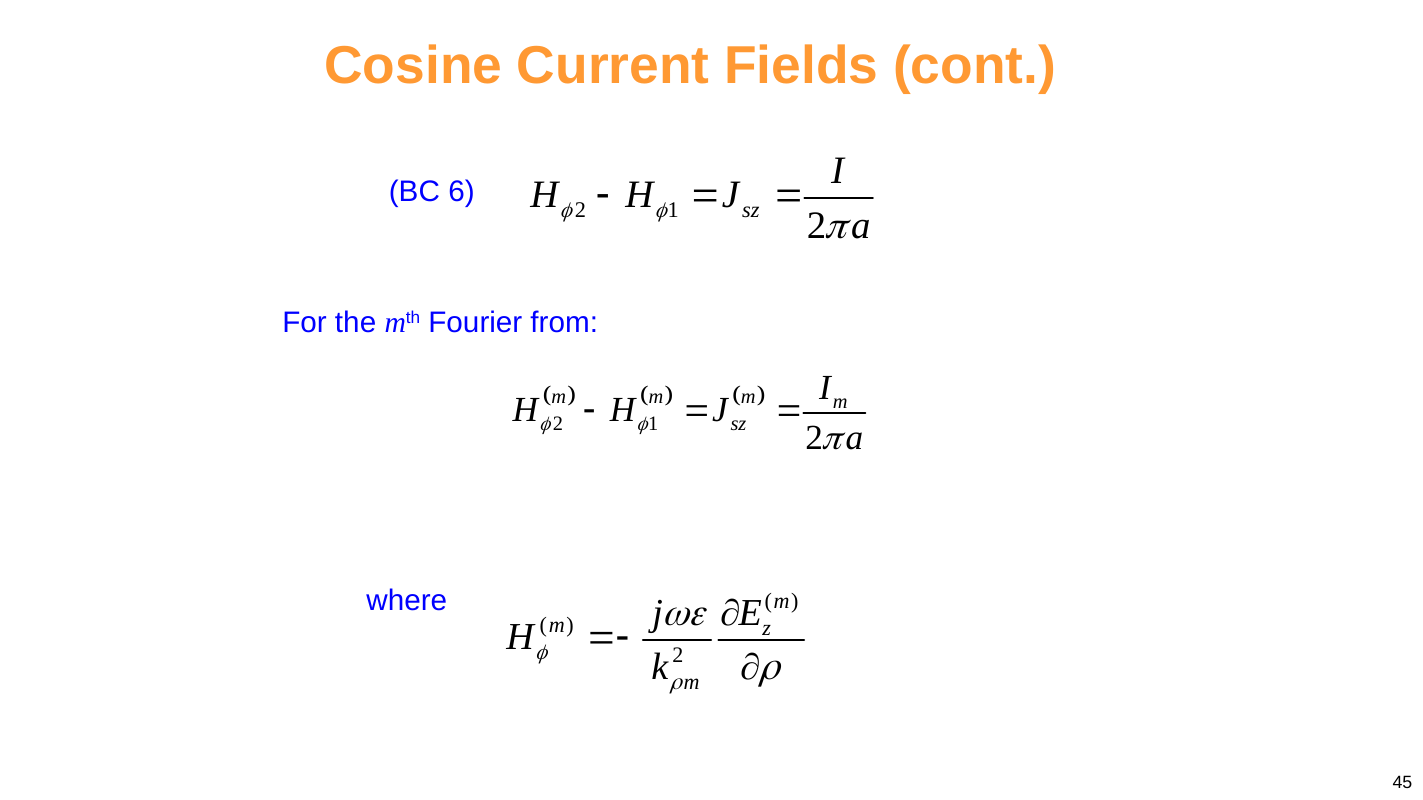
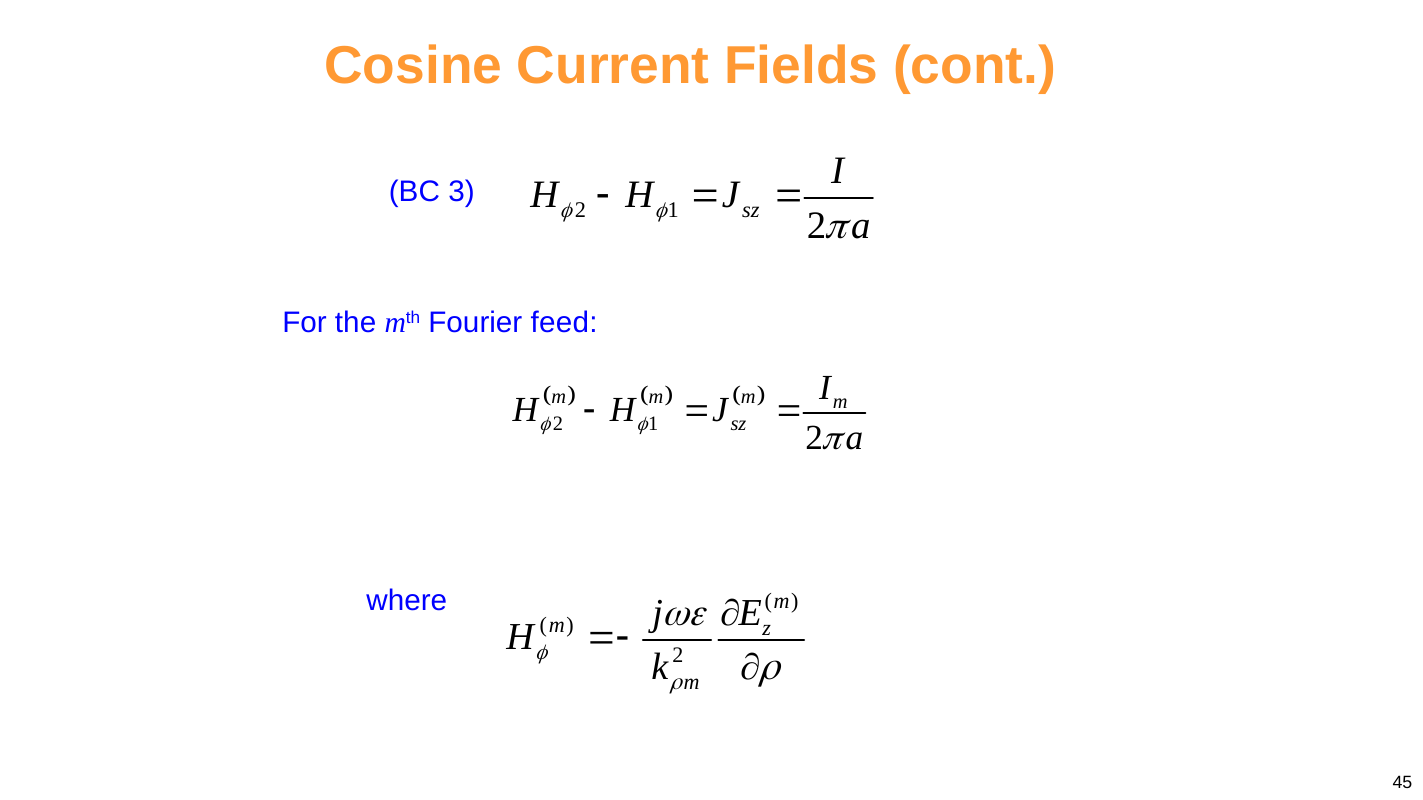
6: 6 -> 3
from: from -> feed
